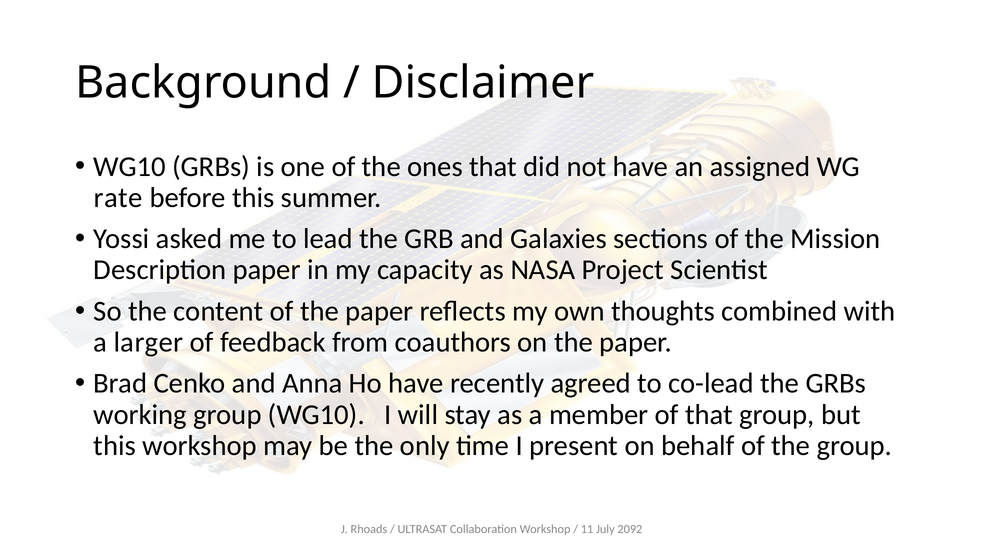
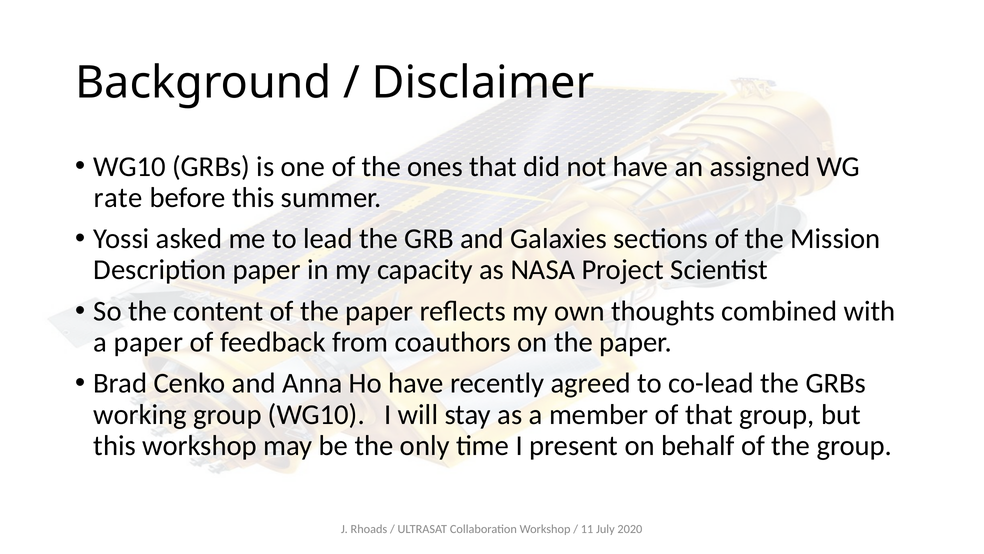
a larger: larger -> paper
2092: 2092 -> 2020
